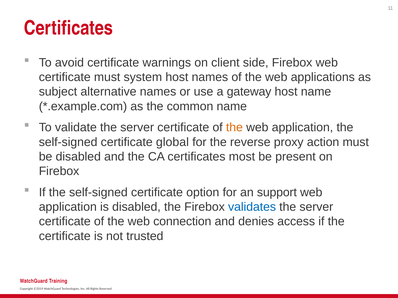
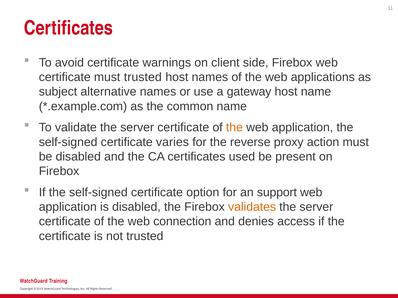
must system: system -> trusted
global: global -> varies
most: most -> used
validates colour: blue -> orange
